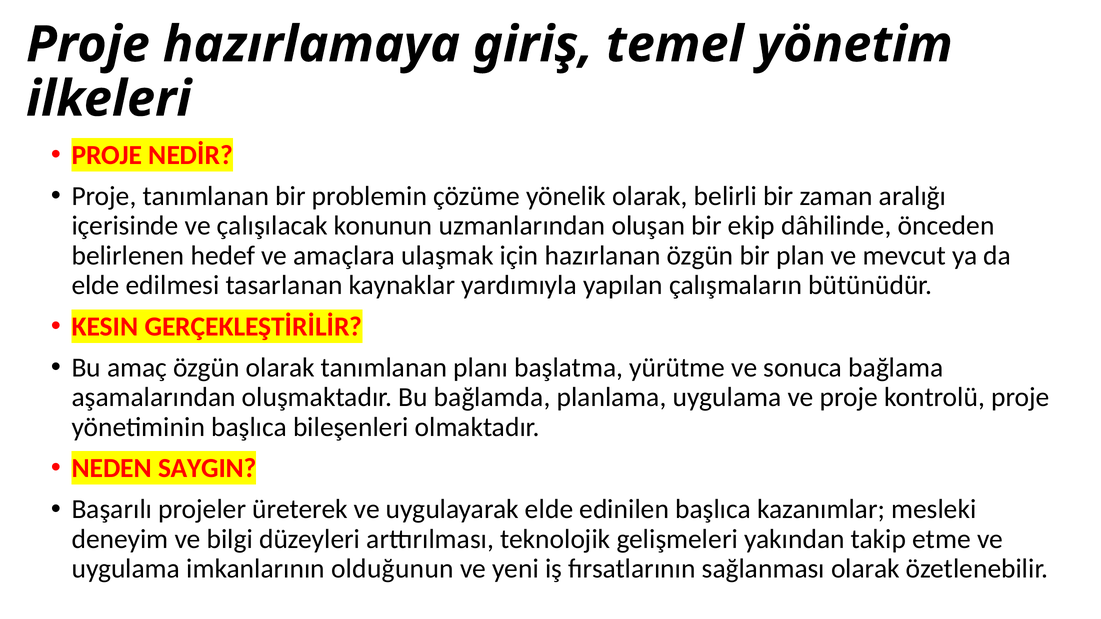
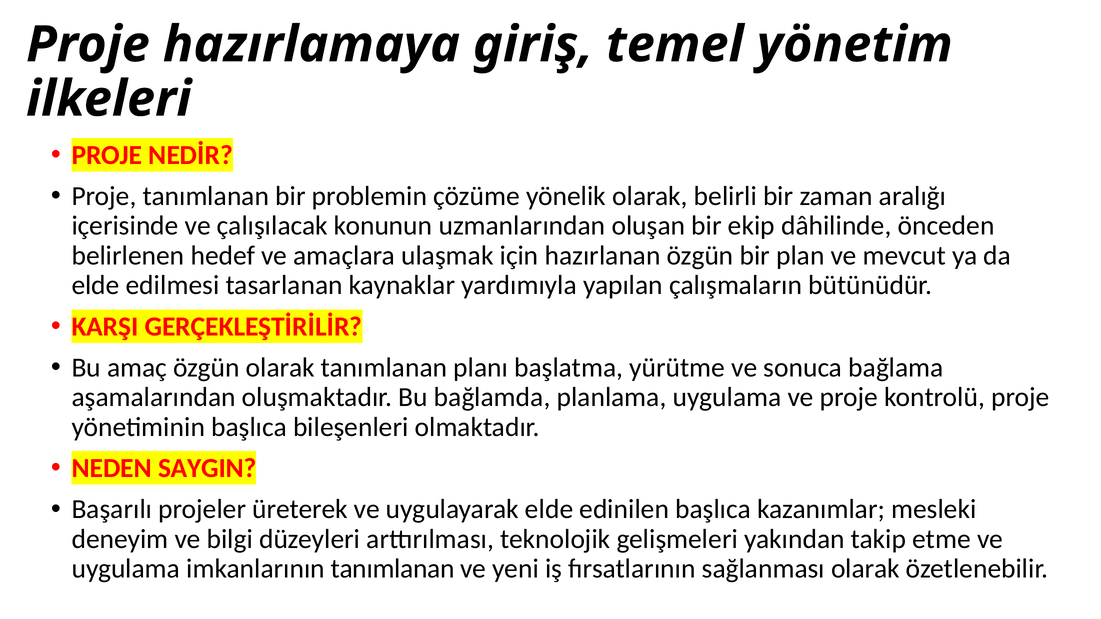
KESIN: KESIN -> KARŞI
imkanlarının olduğunun: olduğunun -> tanımlanan
